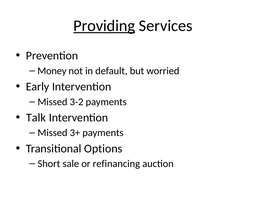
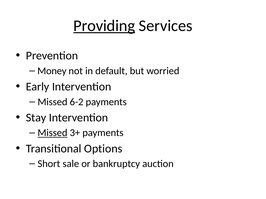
3-2: 3-2 -> 6-2
Talk: Talk -> Stay
Missed at (52, 133) underline: none -> present
refinancing: refinancing -> bankruptcy
